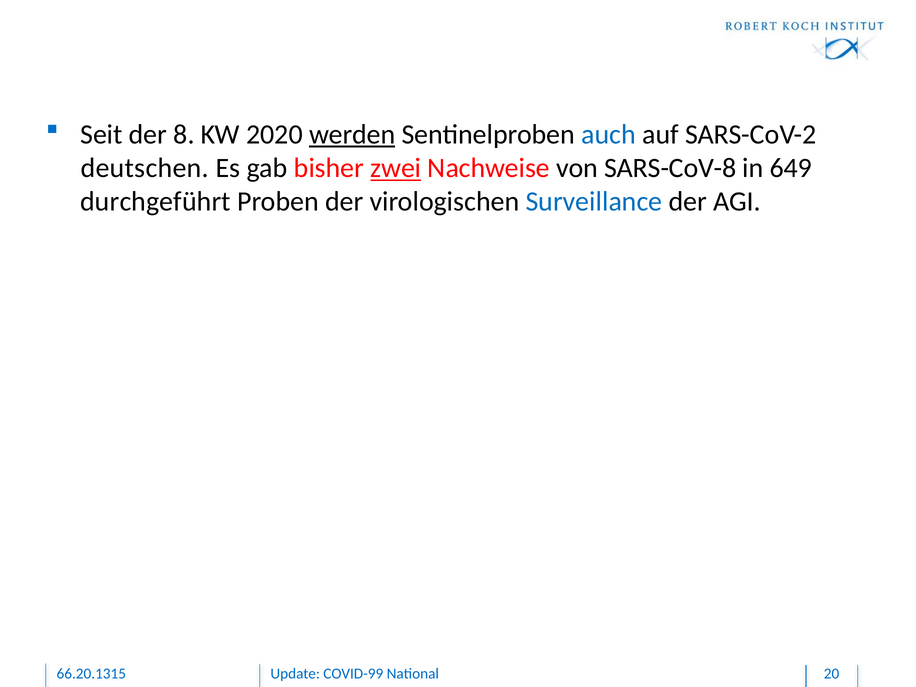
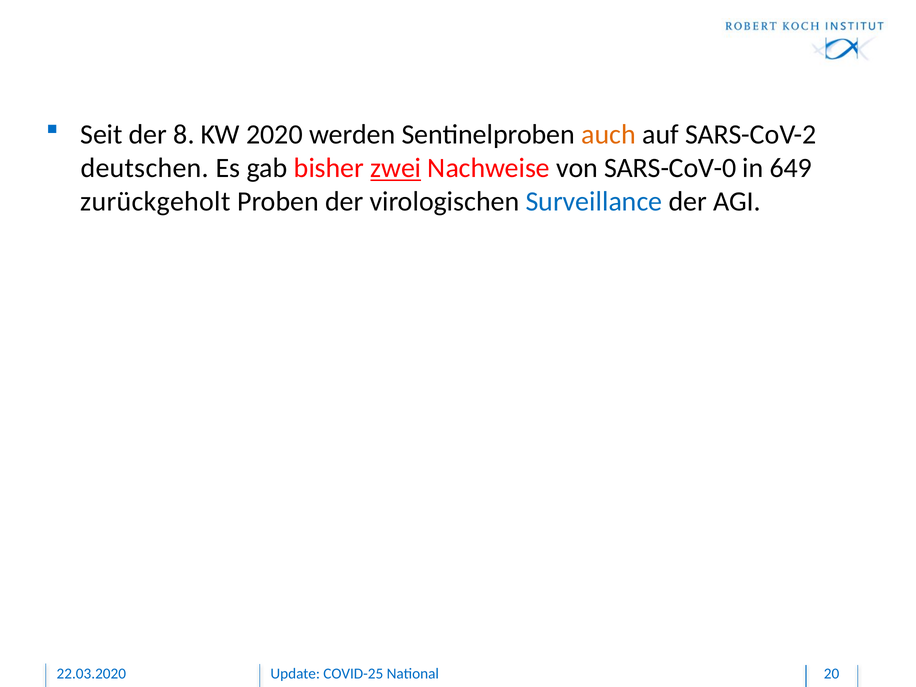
werden underline: present -> none
auch colour: blue -> orange
SARS-CoV-8: SARS-CoV-8 -> SARS-CoV-0
durchgeführt: durchgeführt -> zurückgeholt
66.20.1315: 66.20.1315 -> 22.03.2020
COVID-99: COVID-99 -> COVID-25
